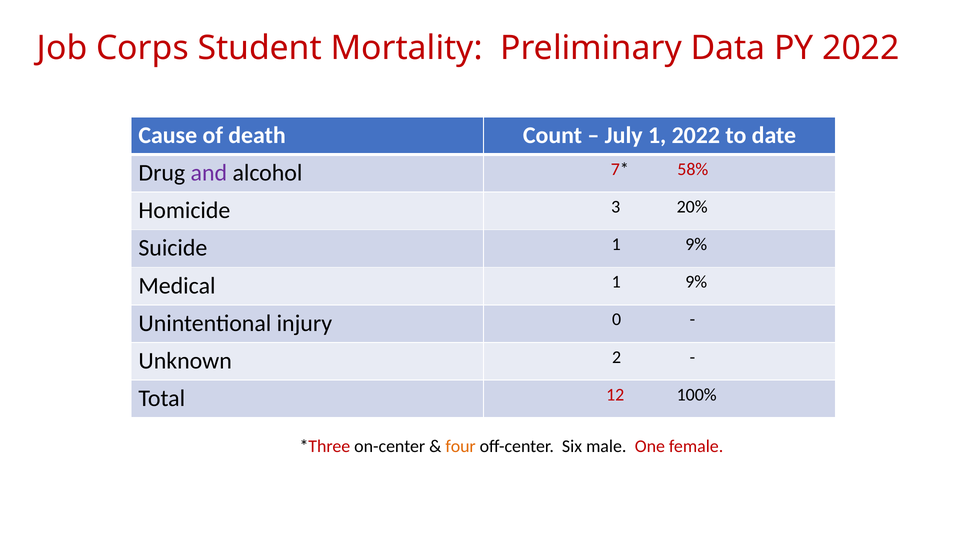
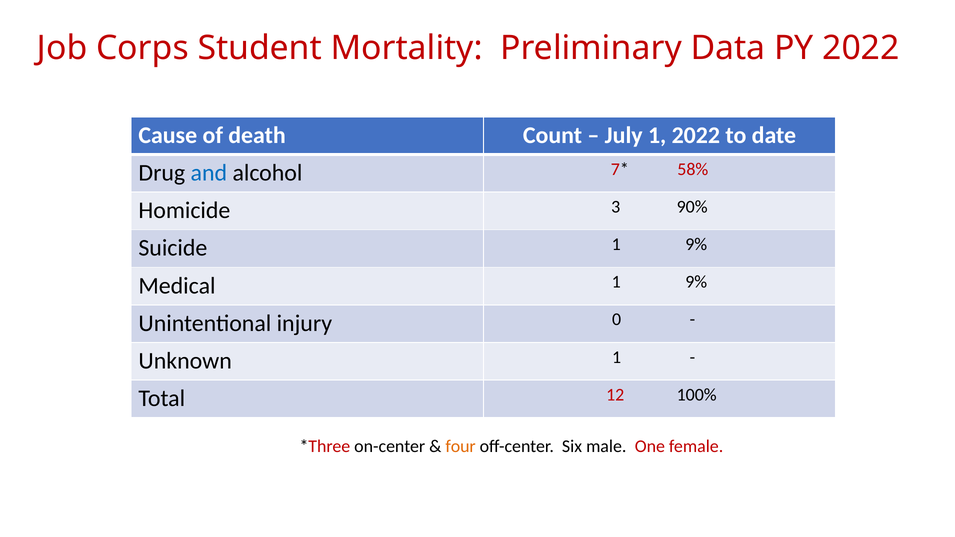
and colour: purple -> blue
20%: 20% -> 90%
Unknown 2: 2 -> 1
